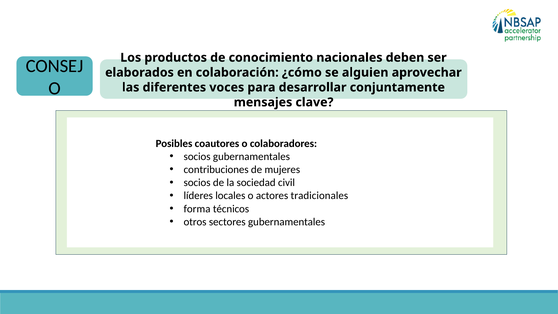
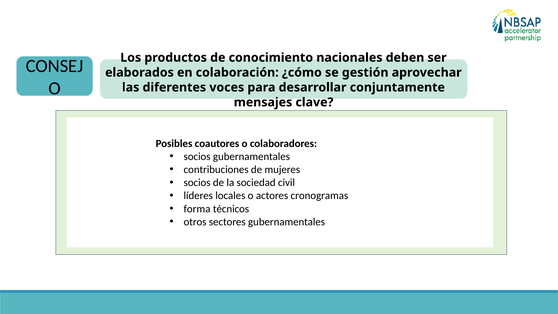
alguien: alguien -> gestión
tradicionales: tradicionales -> cronogramas
